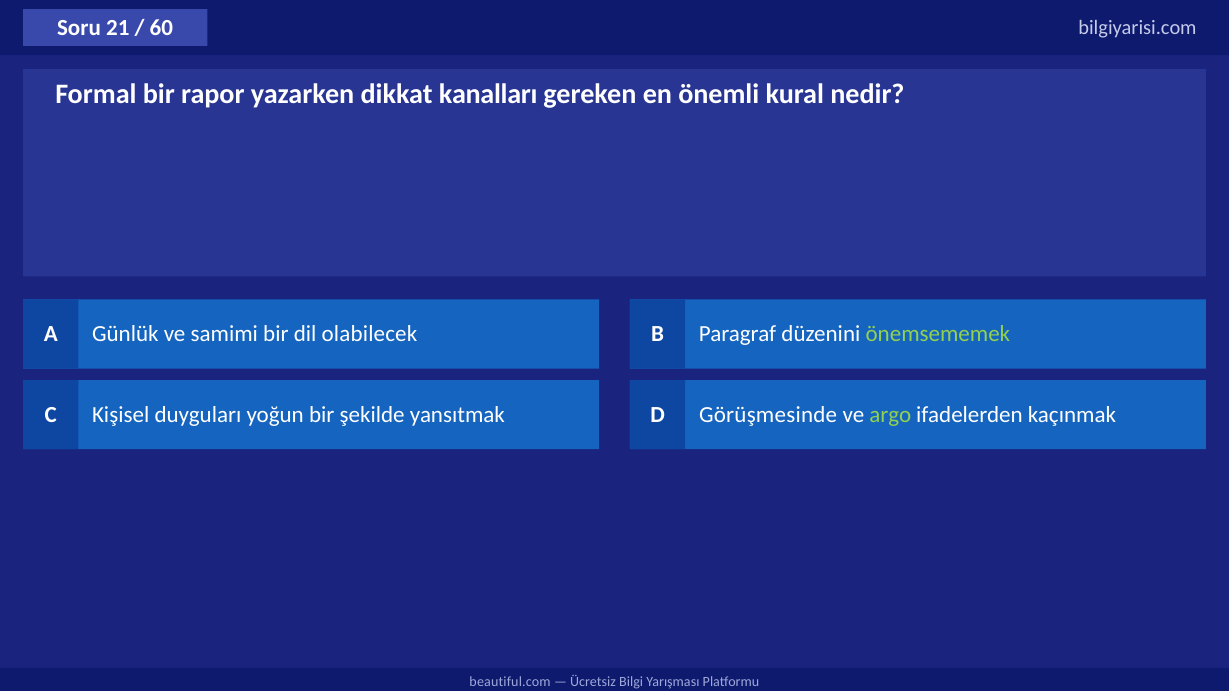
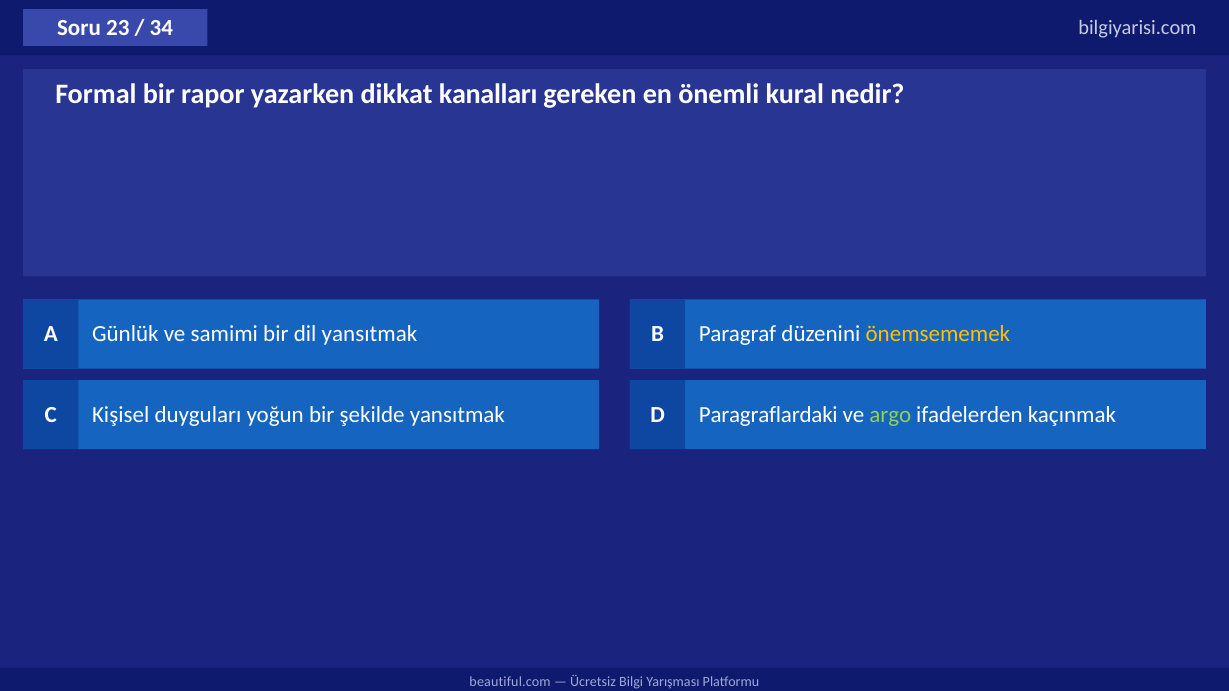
21: 21 -> 23
60: 60 -> 34
dil olabilecek: olabilecek -> yansıtmak
önemsememek colour: light green -> yellow
Görüşmesinde: Görüşmesinde -> Paragraflardaki
